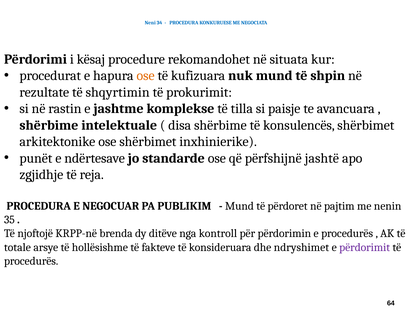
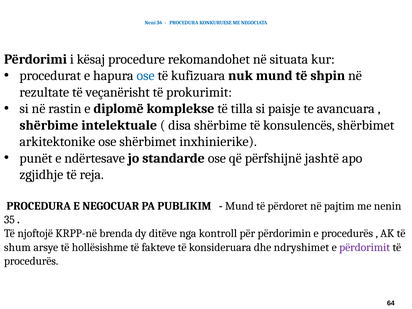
ose at (146, 76) colour: orange -> blue
shqyrtimin: shqyrtimin -> veçanërisht
jashtme: jashtme -> diplomë
totale: totale -> shum
